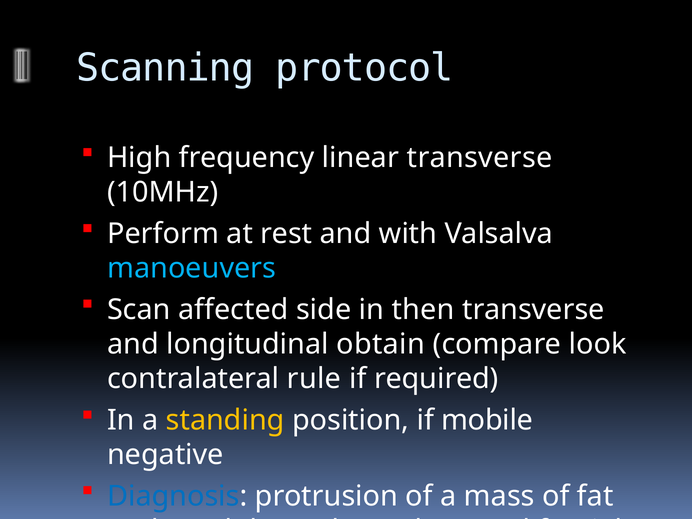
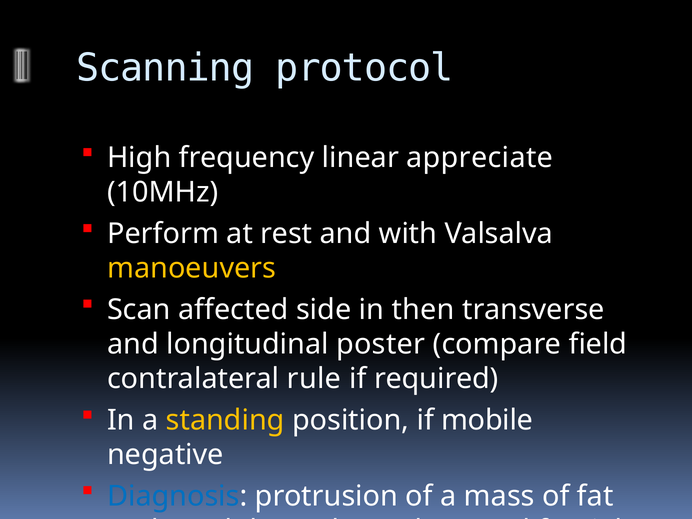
linear transverse: transverse -> appreciate
manoeuvers colour: light blue -> yellow
obtain: obtain -> poster
look: look -> field
